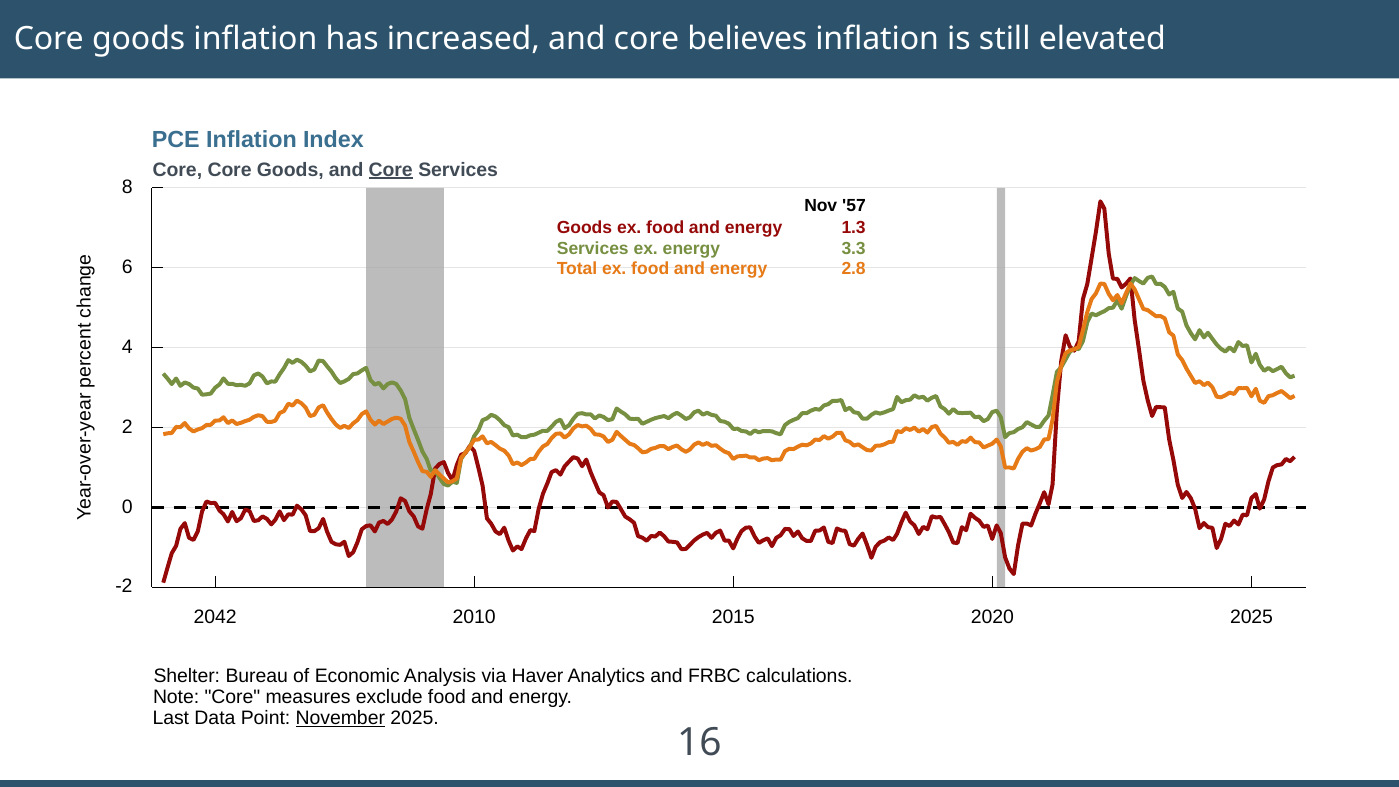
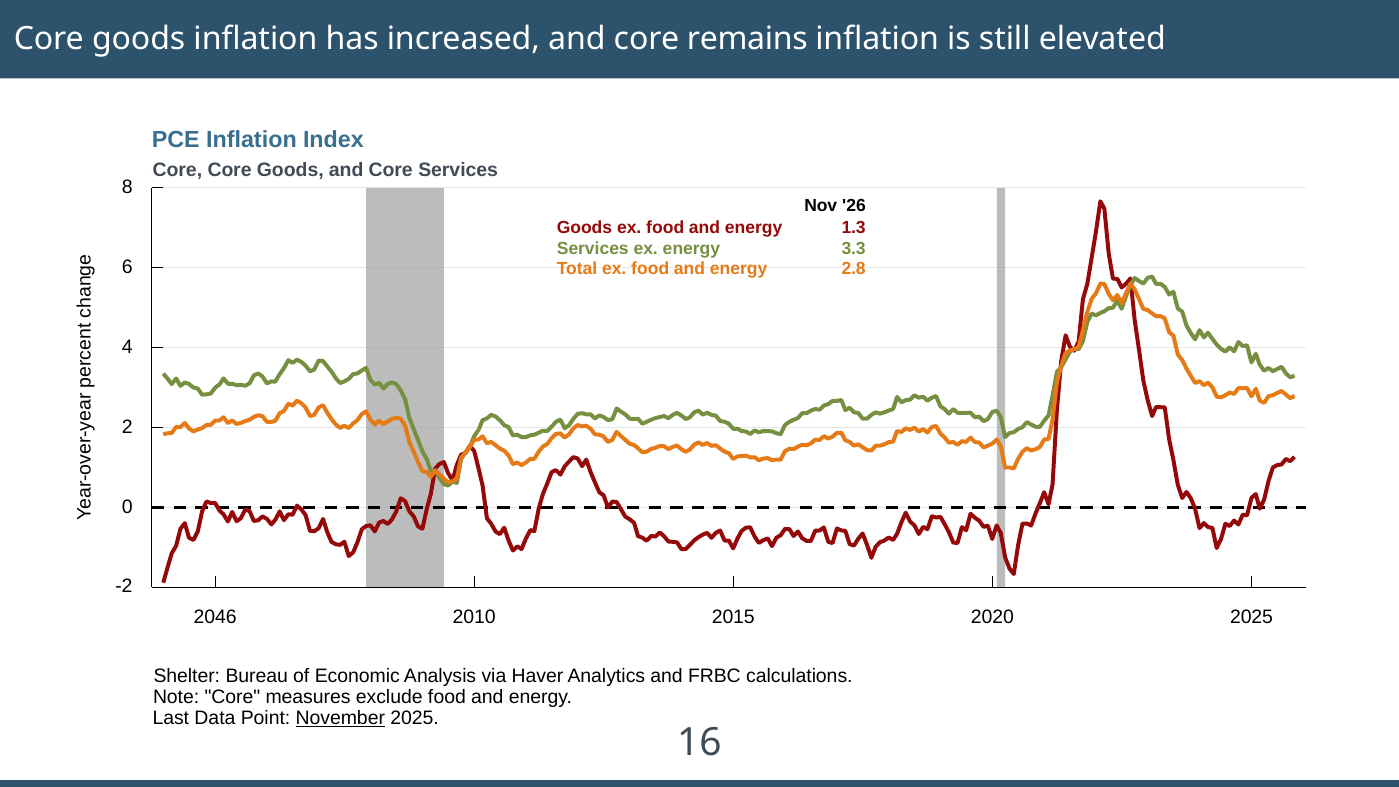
believes: believes -> remains
Core at (391, 170) underline: present -> none
57: 57 -> 26
2042: 2042 -> 2046
